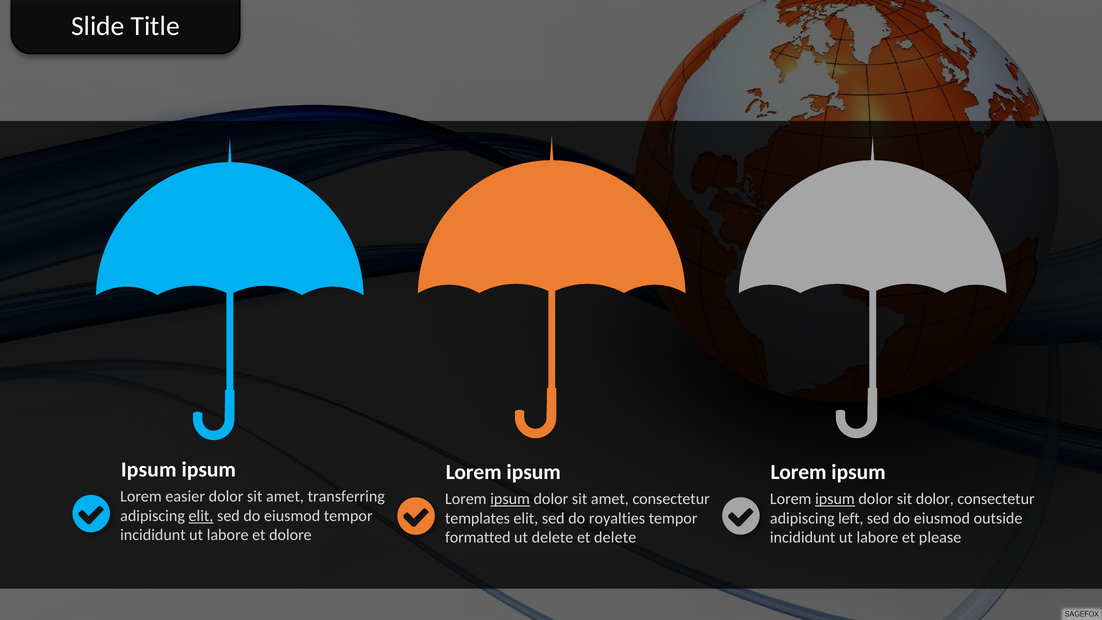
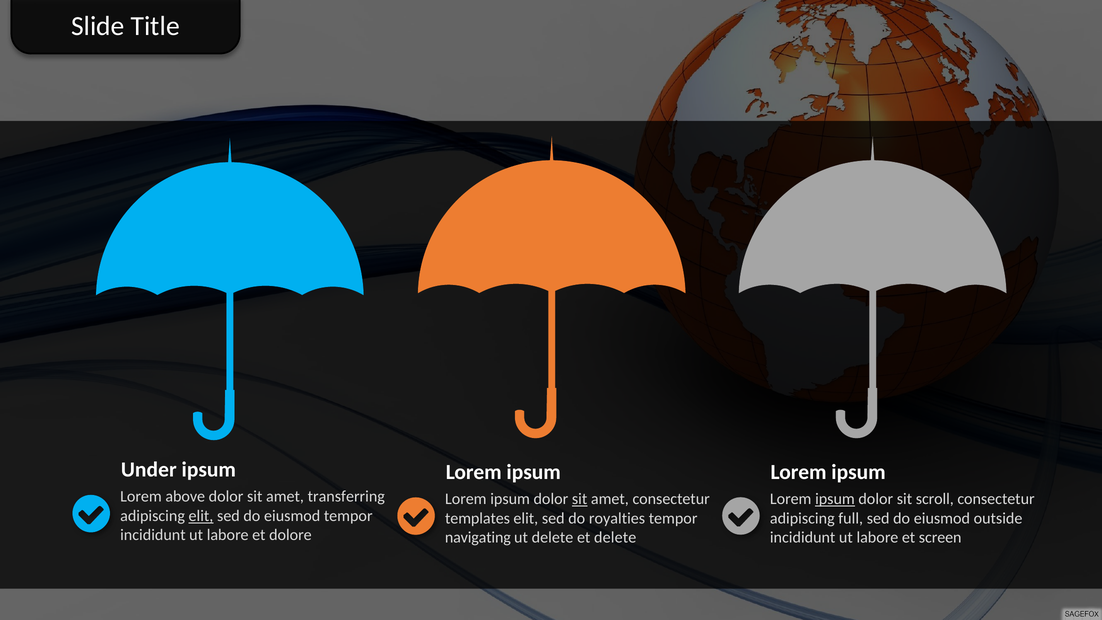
Ipsum at (149, 470): Ipsum -> Under
easier: easier -> above
sit dolor: dolor -> scroll
ipsum at (510, 499) underline: present -> none
sit at (580, 499) underline: none -> present
left: left -> full
please: please -> screen
formatted: formatted -> navigating
